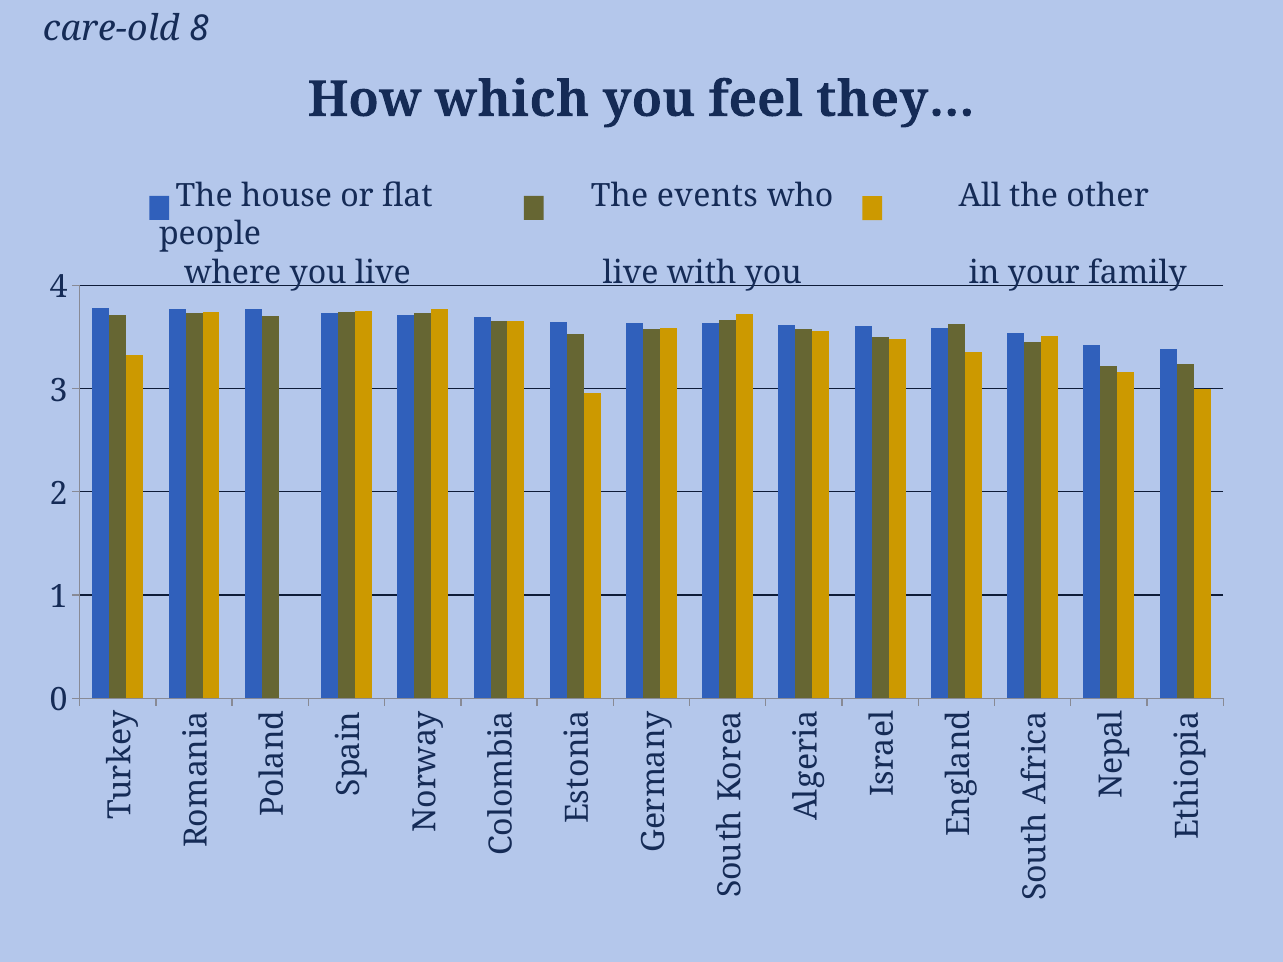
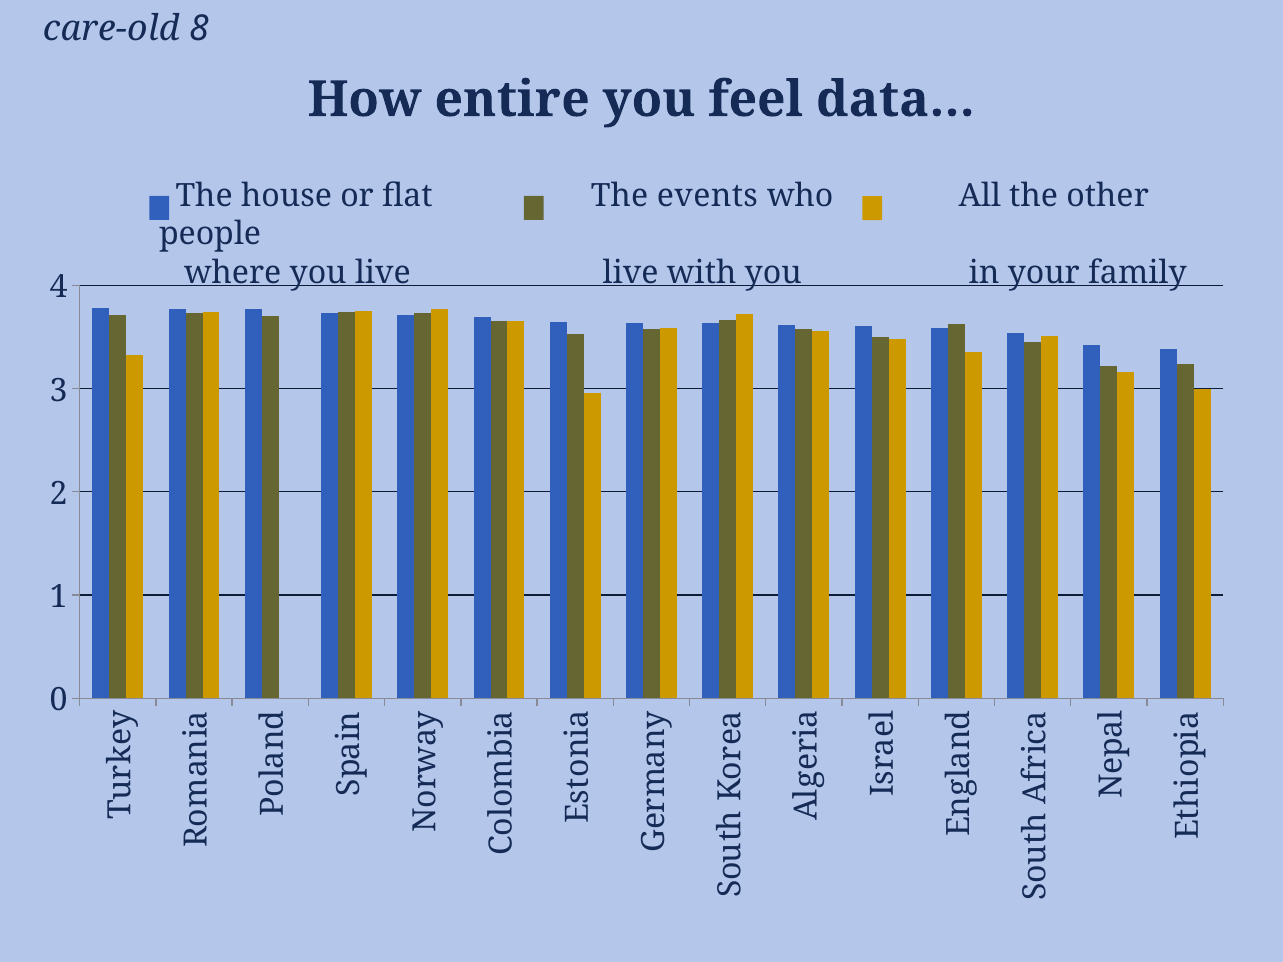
which: which -> entire
they…: they… -> data…
